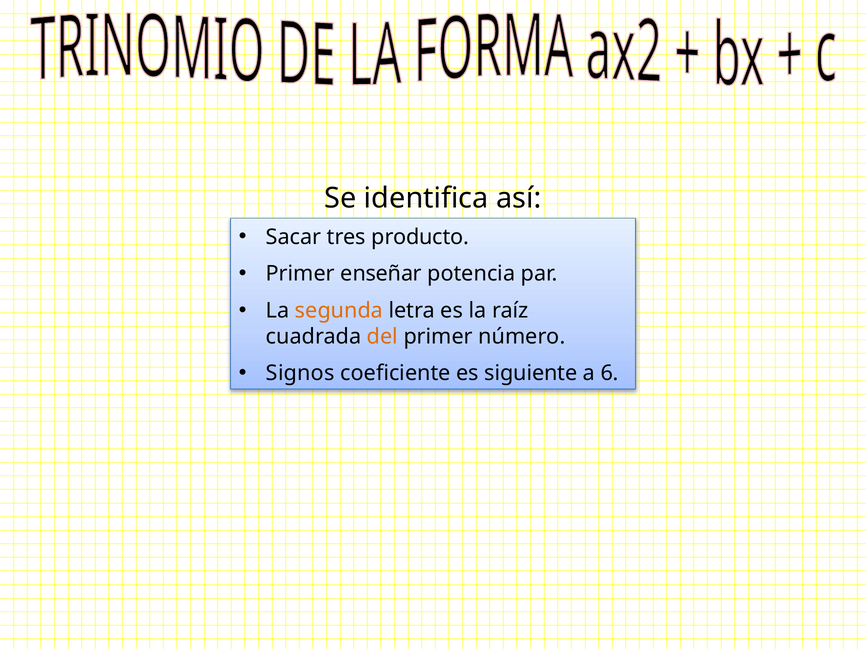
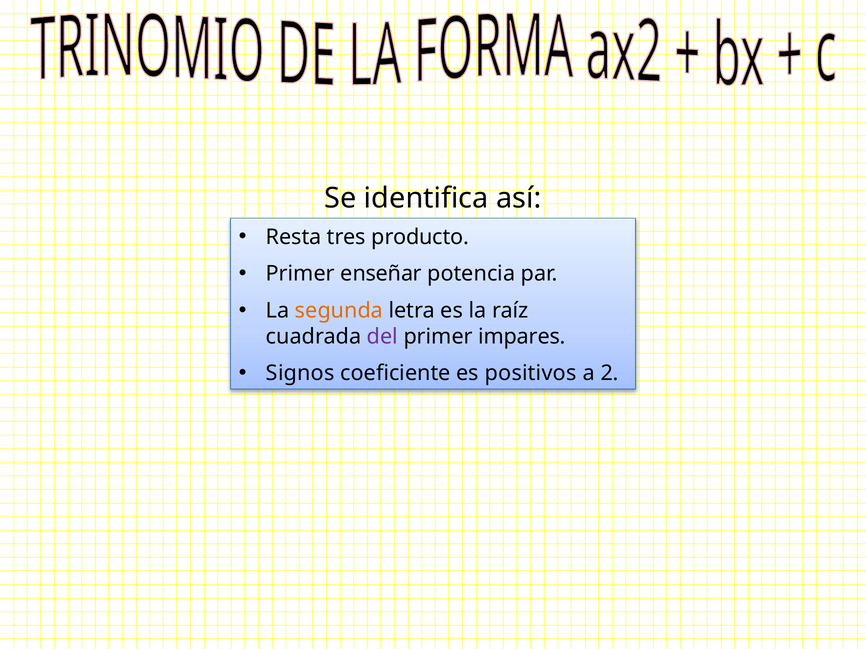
Sacar: Sacar -> Resta
del colour: orange -> purple
número: número -> impares
siguiente: siguiente -> positivos
6: 6 -> 2
